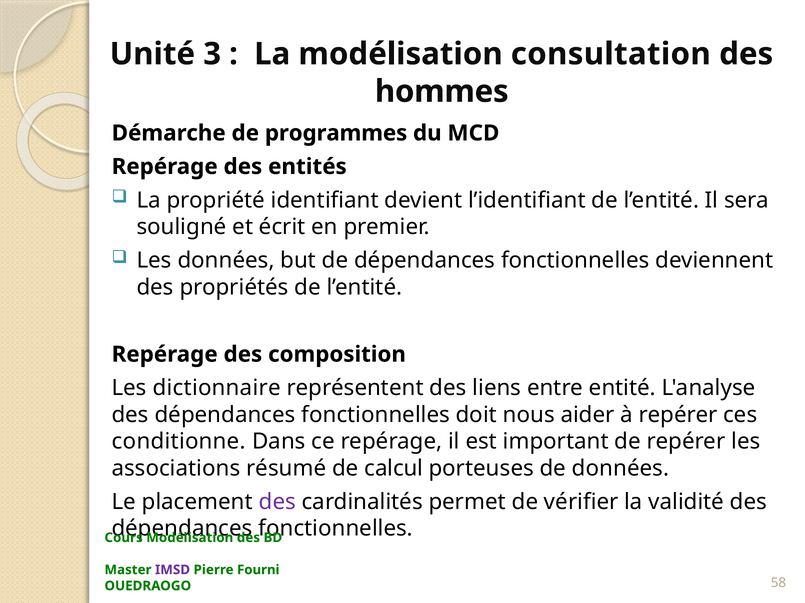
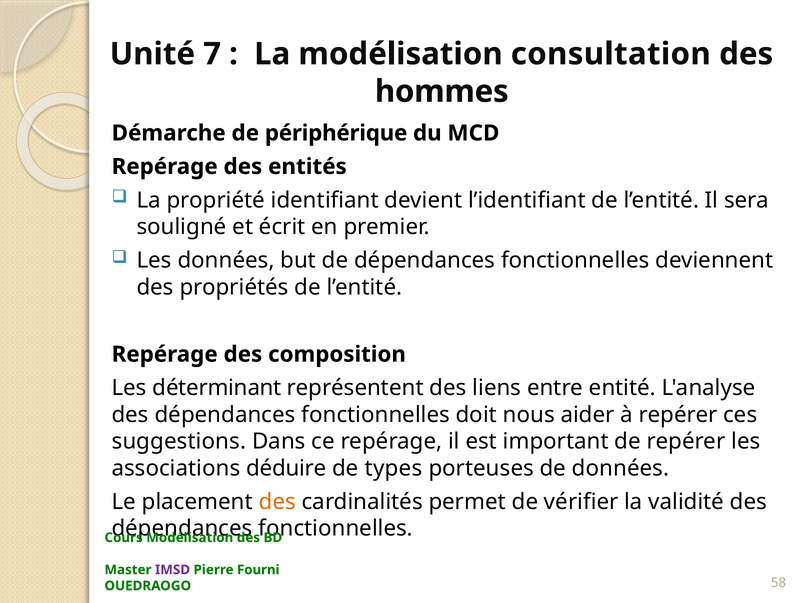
3: 3 -> 7
programmes: programmes -> périphérique
dictionnaire: dictionnaire -> déterminant
conditionne: conditionne -> suggestions
résumé: résumé -> déduire
calcul: calcul -> types
des at (277, 502) colour: purple -> orange
